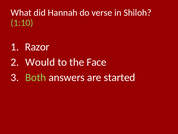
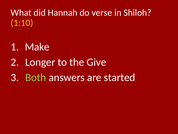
1:10 colour: light green -> yellow
Razor: Razor -> Make
Would: Would -> Longer
Face: Face -> Give
